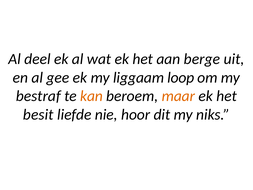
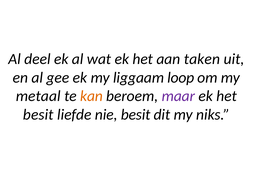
berge: berge -> taken
bestraf: bestraf -> metaal
maar colour: orange -> purple
nie hoor: hoor -> besit
